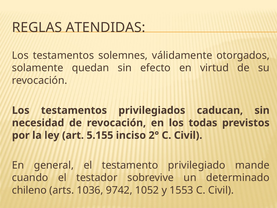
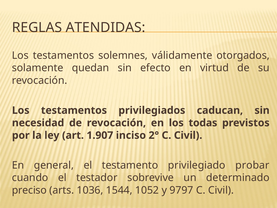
5.155: 5.155 -> 1.907
mande: mande -> probar
chileno: chileno -> preciso
9742: 9742 -> 1544
1553: 1553 -> 9797
